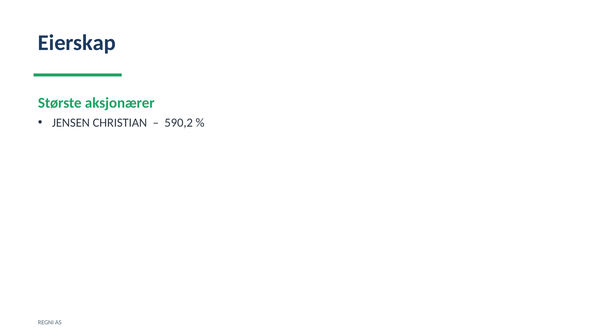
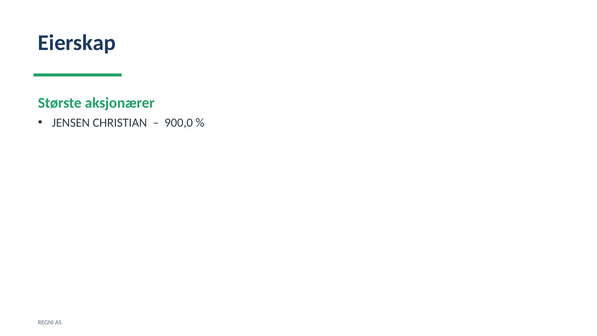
590,2: 590,2 -> 900,0
